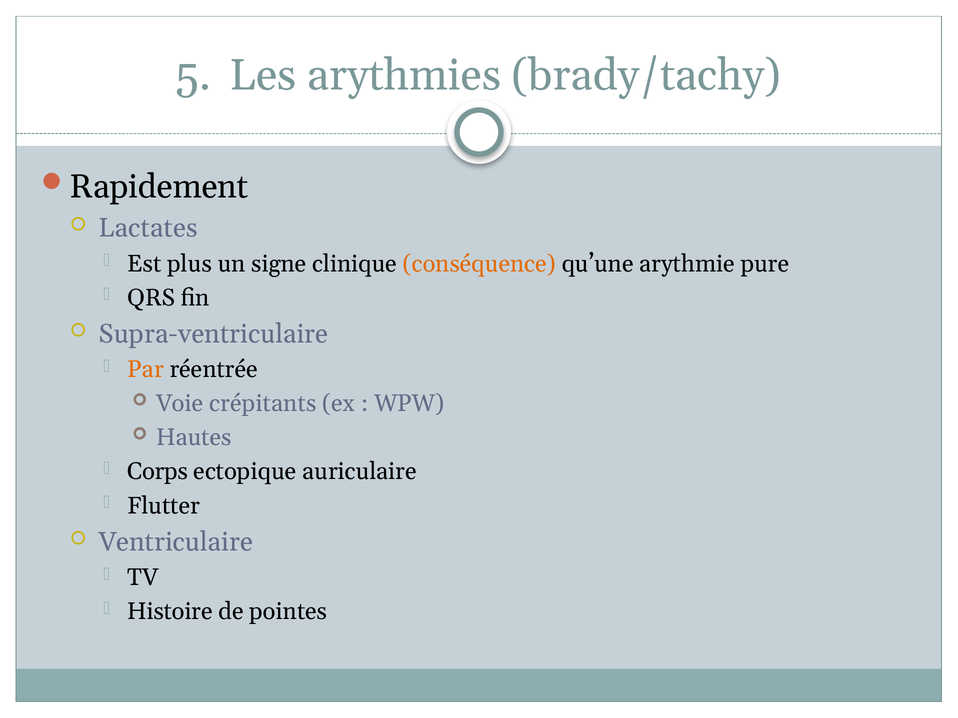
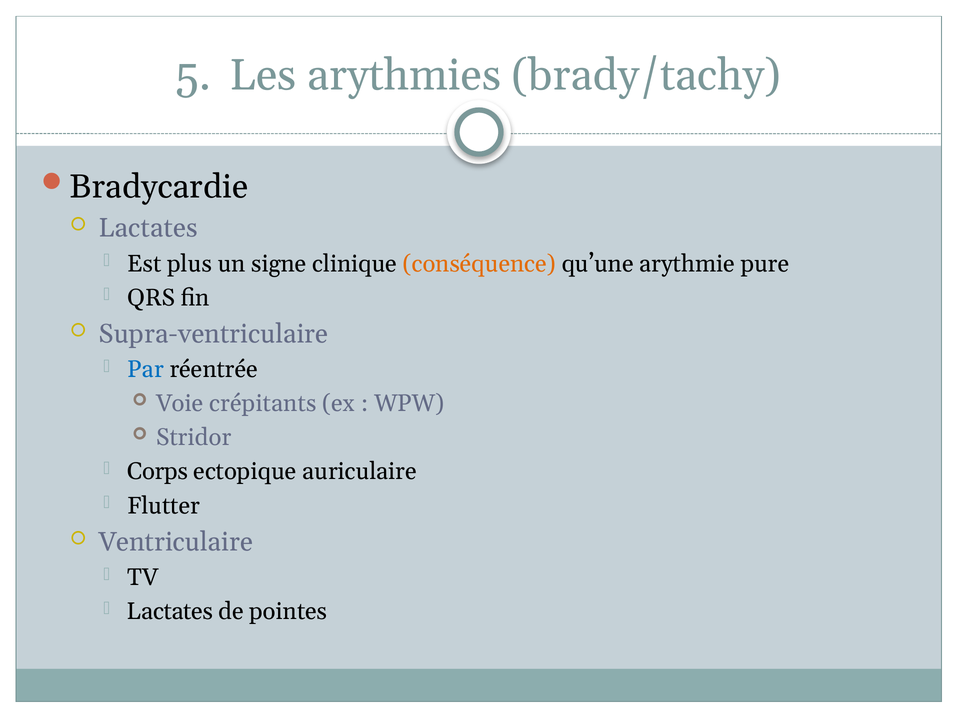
Rapidement: Rapidement -> Bradycardie
Par colour: orange -> blue
Hautes: Hautes -> Stridor
Histoire at (170, 612): Histoire -> Lactates
